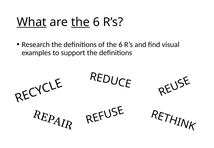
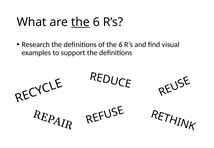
What underline: present -> none
